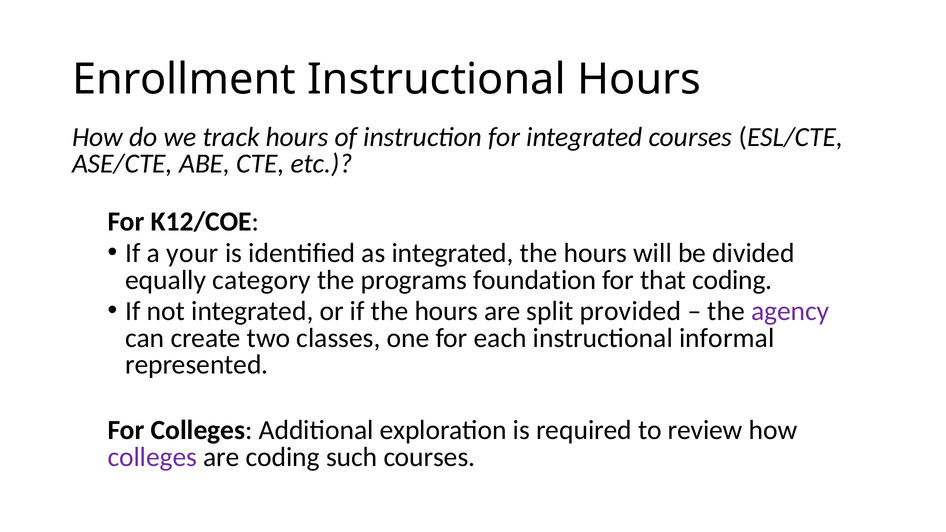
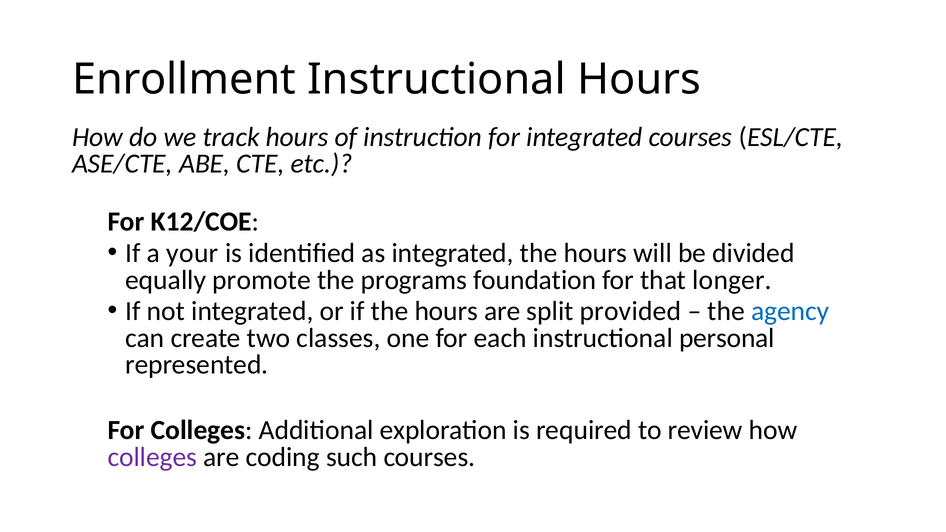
category: category -> promote
that coding: coding -> longer
agency colour: purple -> blue
informal: informal -> personal
